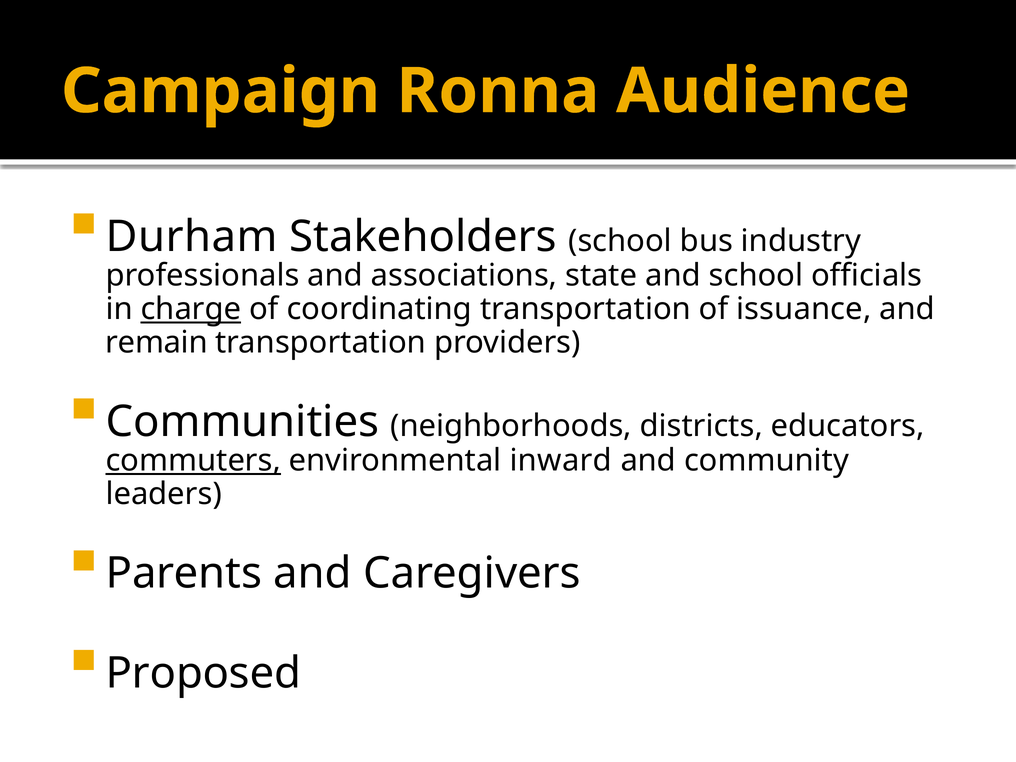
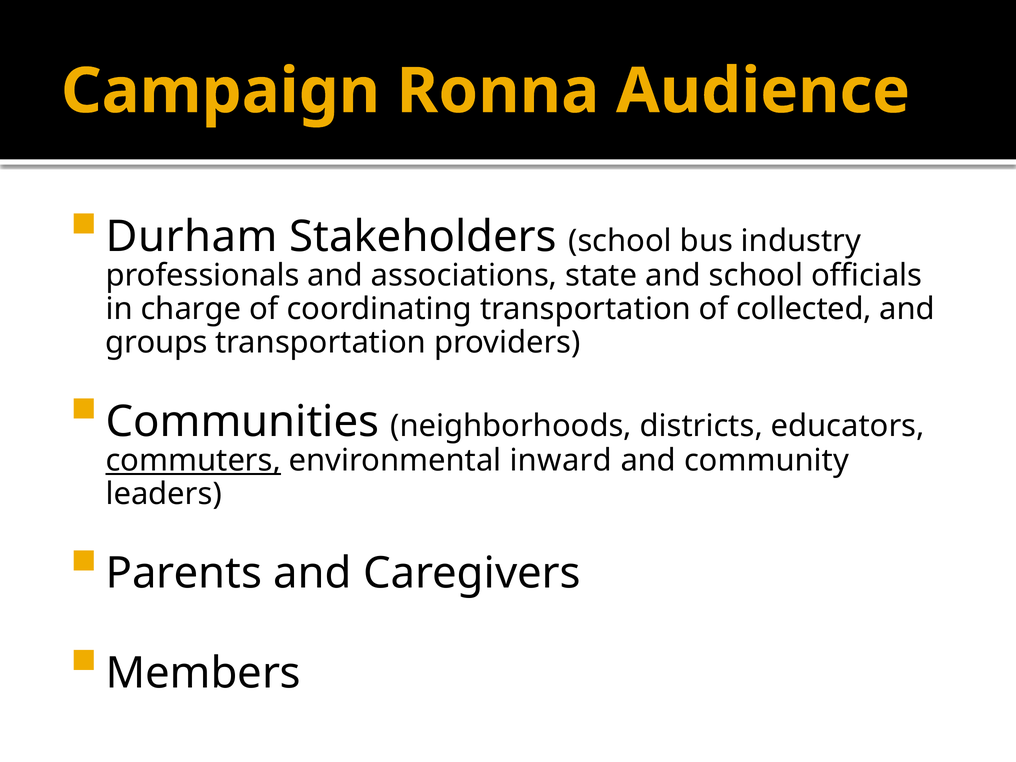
charge underline: present -> none
issuance: issuance -> collected
remain: remain -> groups
Proposed: Proposed -> Members
